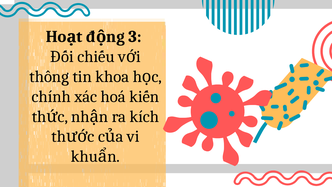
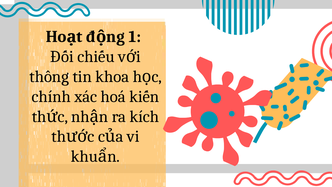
3: 3 -> 1
